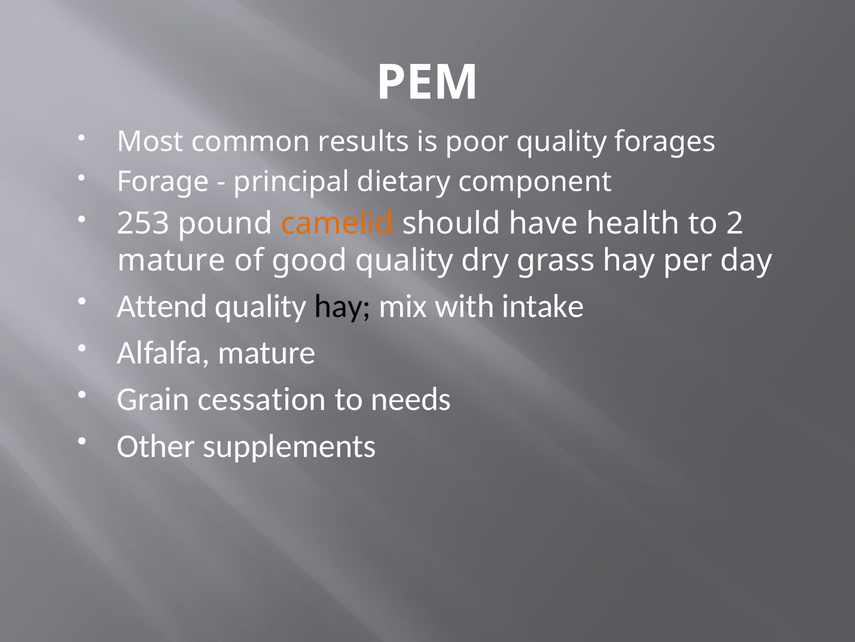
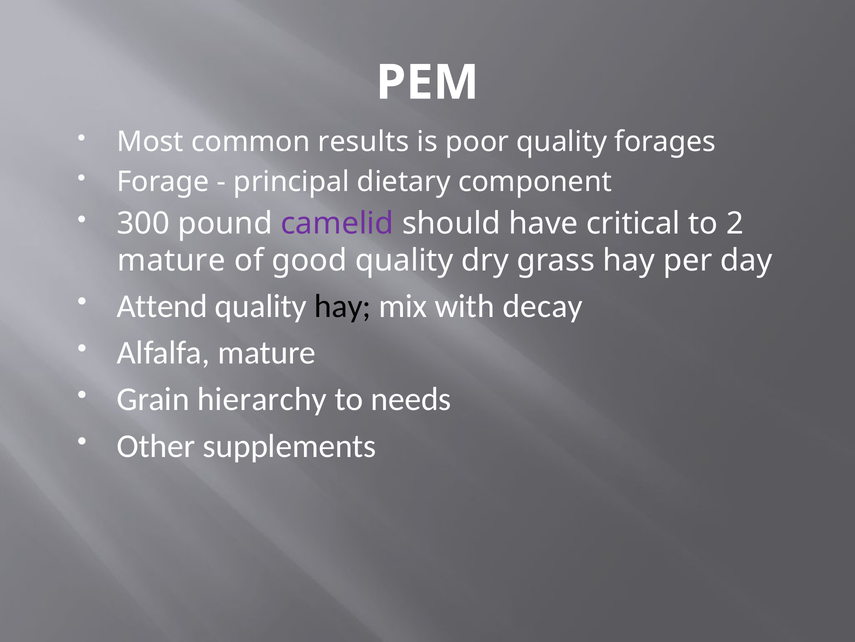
253: 253 -> 300
camelid colour: orange -> purple
health: health -> critical
intake: intake -> decay
cessation: cessation -> hierarchy
